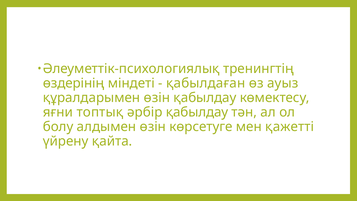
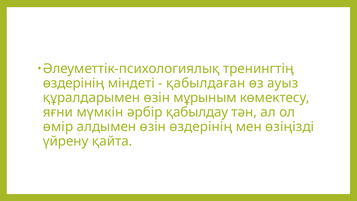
өзін қабылдау: қабылдау -> мұрыным
топтық: топтық -> мүмкін
болу: болу -> өмір
өзін көрсетуге: көрсетуге -> өздерінің
қажетті: қажетті -> өзіңізді
